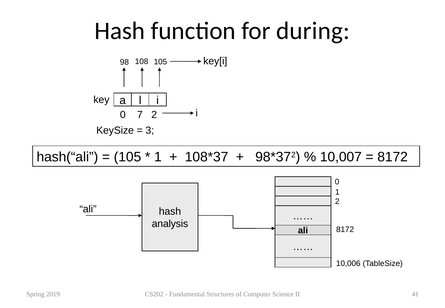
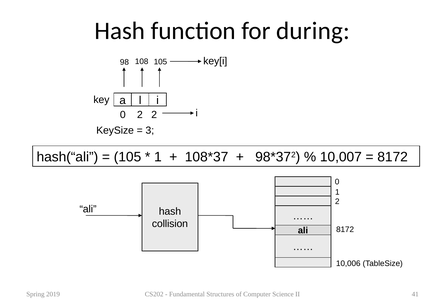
0 7: 7 -> 2
analysis: analysis -> collision
